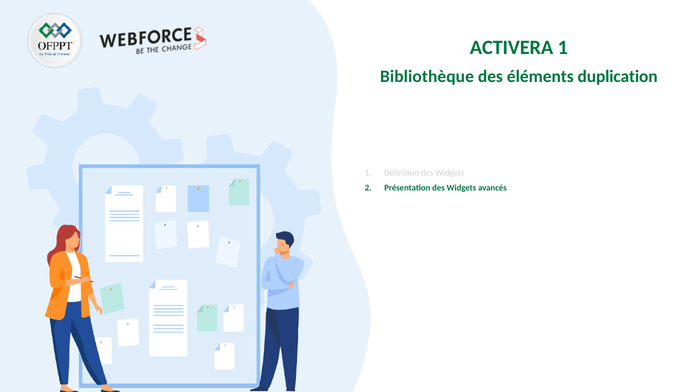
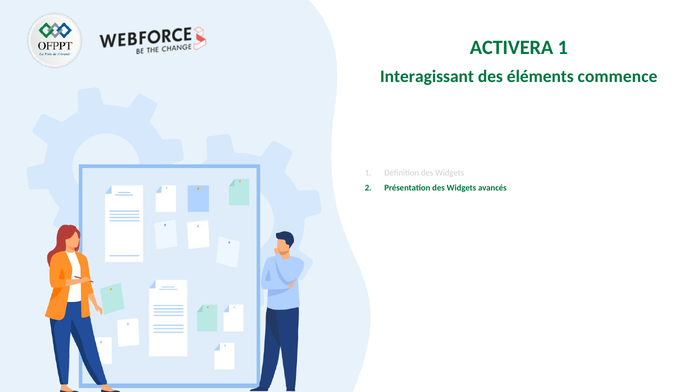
Bibliothèque: Bibliothèque -> Interagissant
duplication: duplication -> commence
